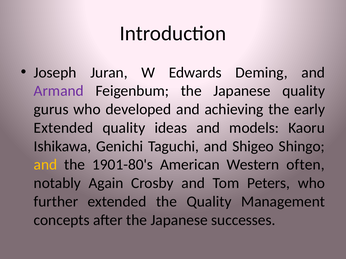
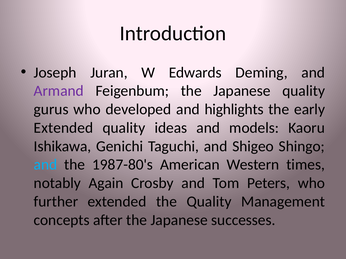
achieving: achieving -> highlights
and at (46, 165) colour: yellow -> light blue
1901-80's: 1901-80's -> 1987-80's
often: often -> times
